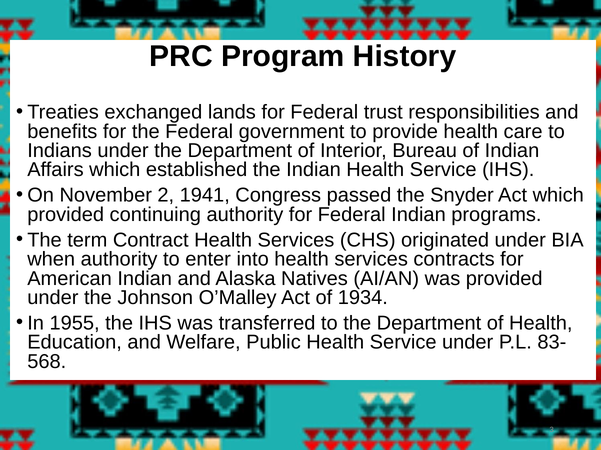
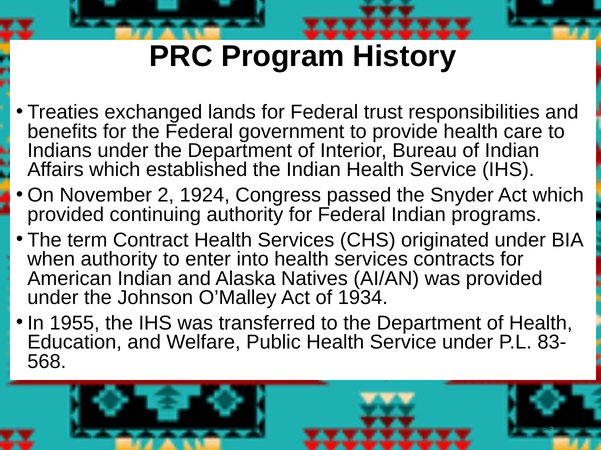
1941: 1941 -> 1924
